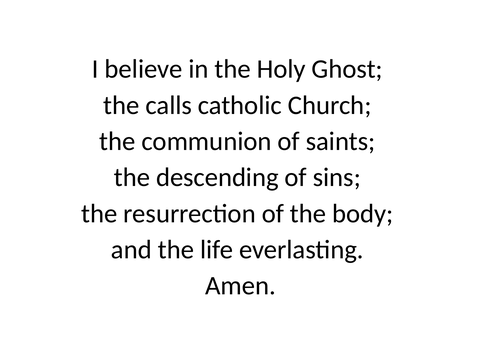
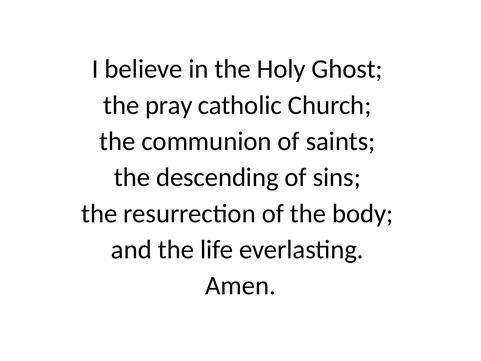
calls: calls -> pray
